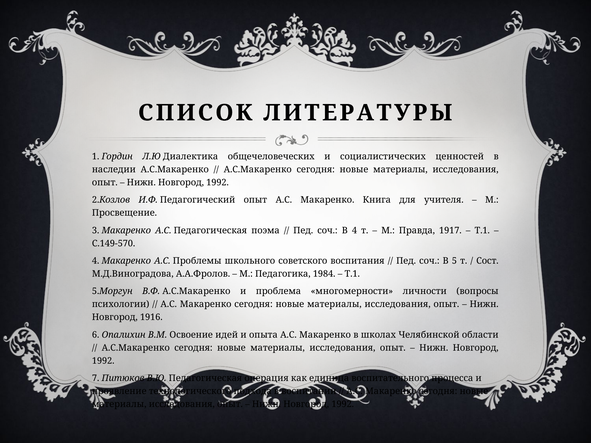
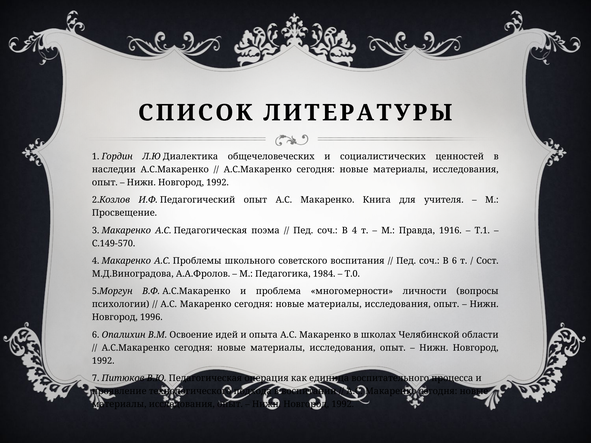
1917: 1917 -> 1916
В 5: 5 -> 6
Т.1 at (352, 274): Т.1 -> Т.0
1916: 1916 -> 1996
